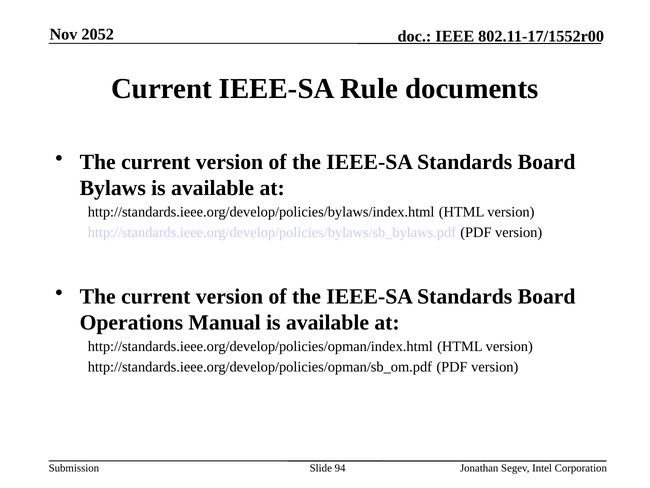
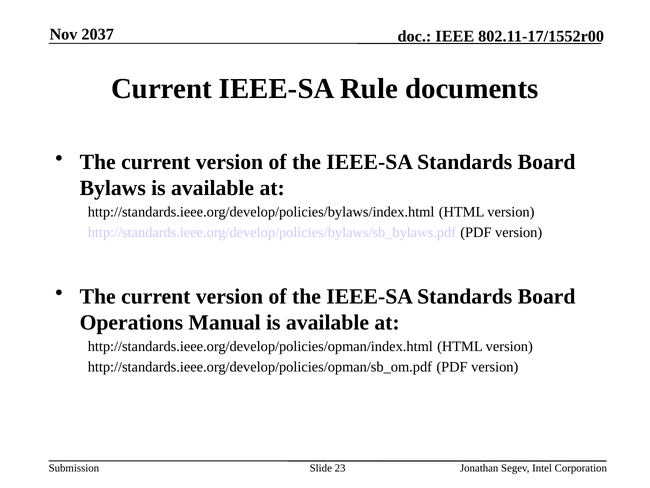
2052: 2052 -> 2037
94: 94 -> 23
